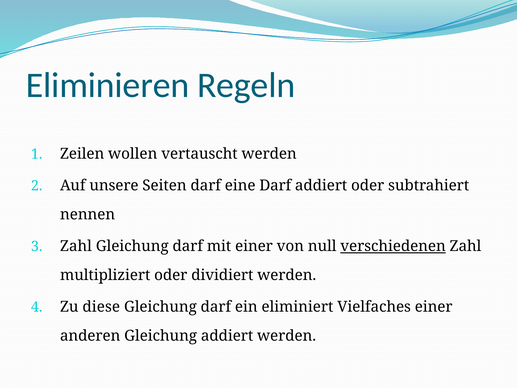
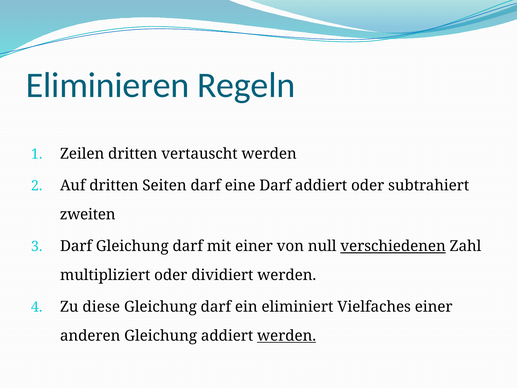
Zeilen wollen: wollen -> dritten
Auf unsere: unsere -> dritten
nennen: nennen -> zweiten
Zahl at (76, 246): Zahl -> Darf
werden at (287, 336) underline: none -> present
